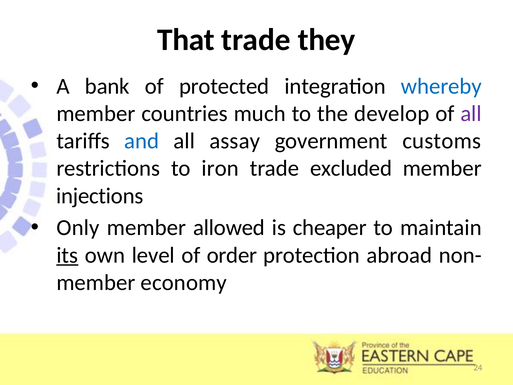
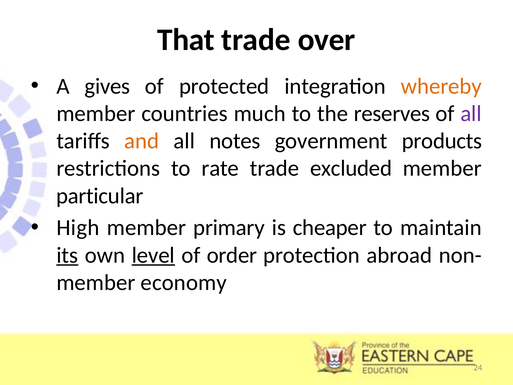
they: they -> over
bank: bank -> gives
whereby colour: blue -> orange
develop: develop -> reserves
and colour: blue -> orange
assay: assay -> notes
customs: customs -> products
iron: iron -> rate
injections: injections -> particular
Only: Only -> High
allowed: allowed -> primary
level underline: none -> present
